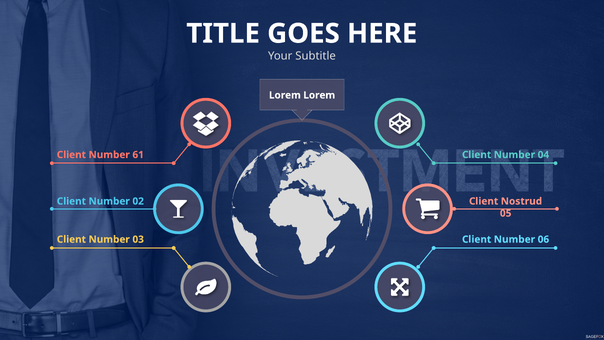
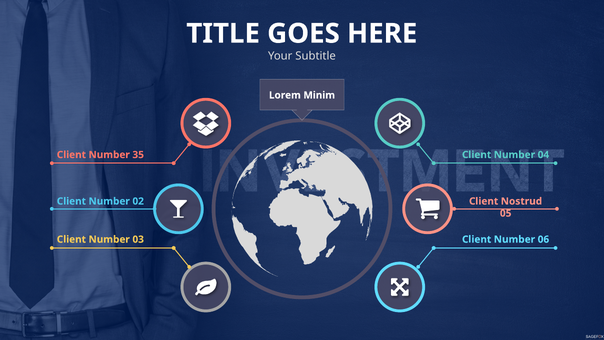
Lorem Lorem: Lorem -> Minim
61: 61 -> 35
